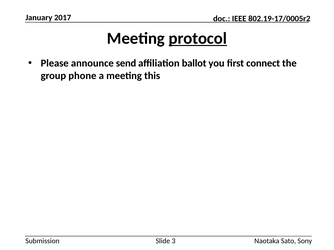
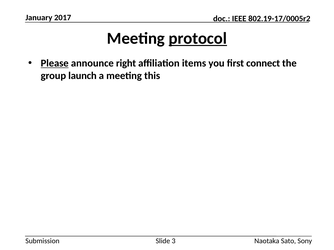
Please underline: none -> present
send: send -> right
ballot: ballot -> items
phone: phone -> launch
